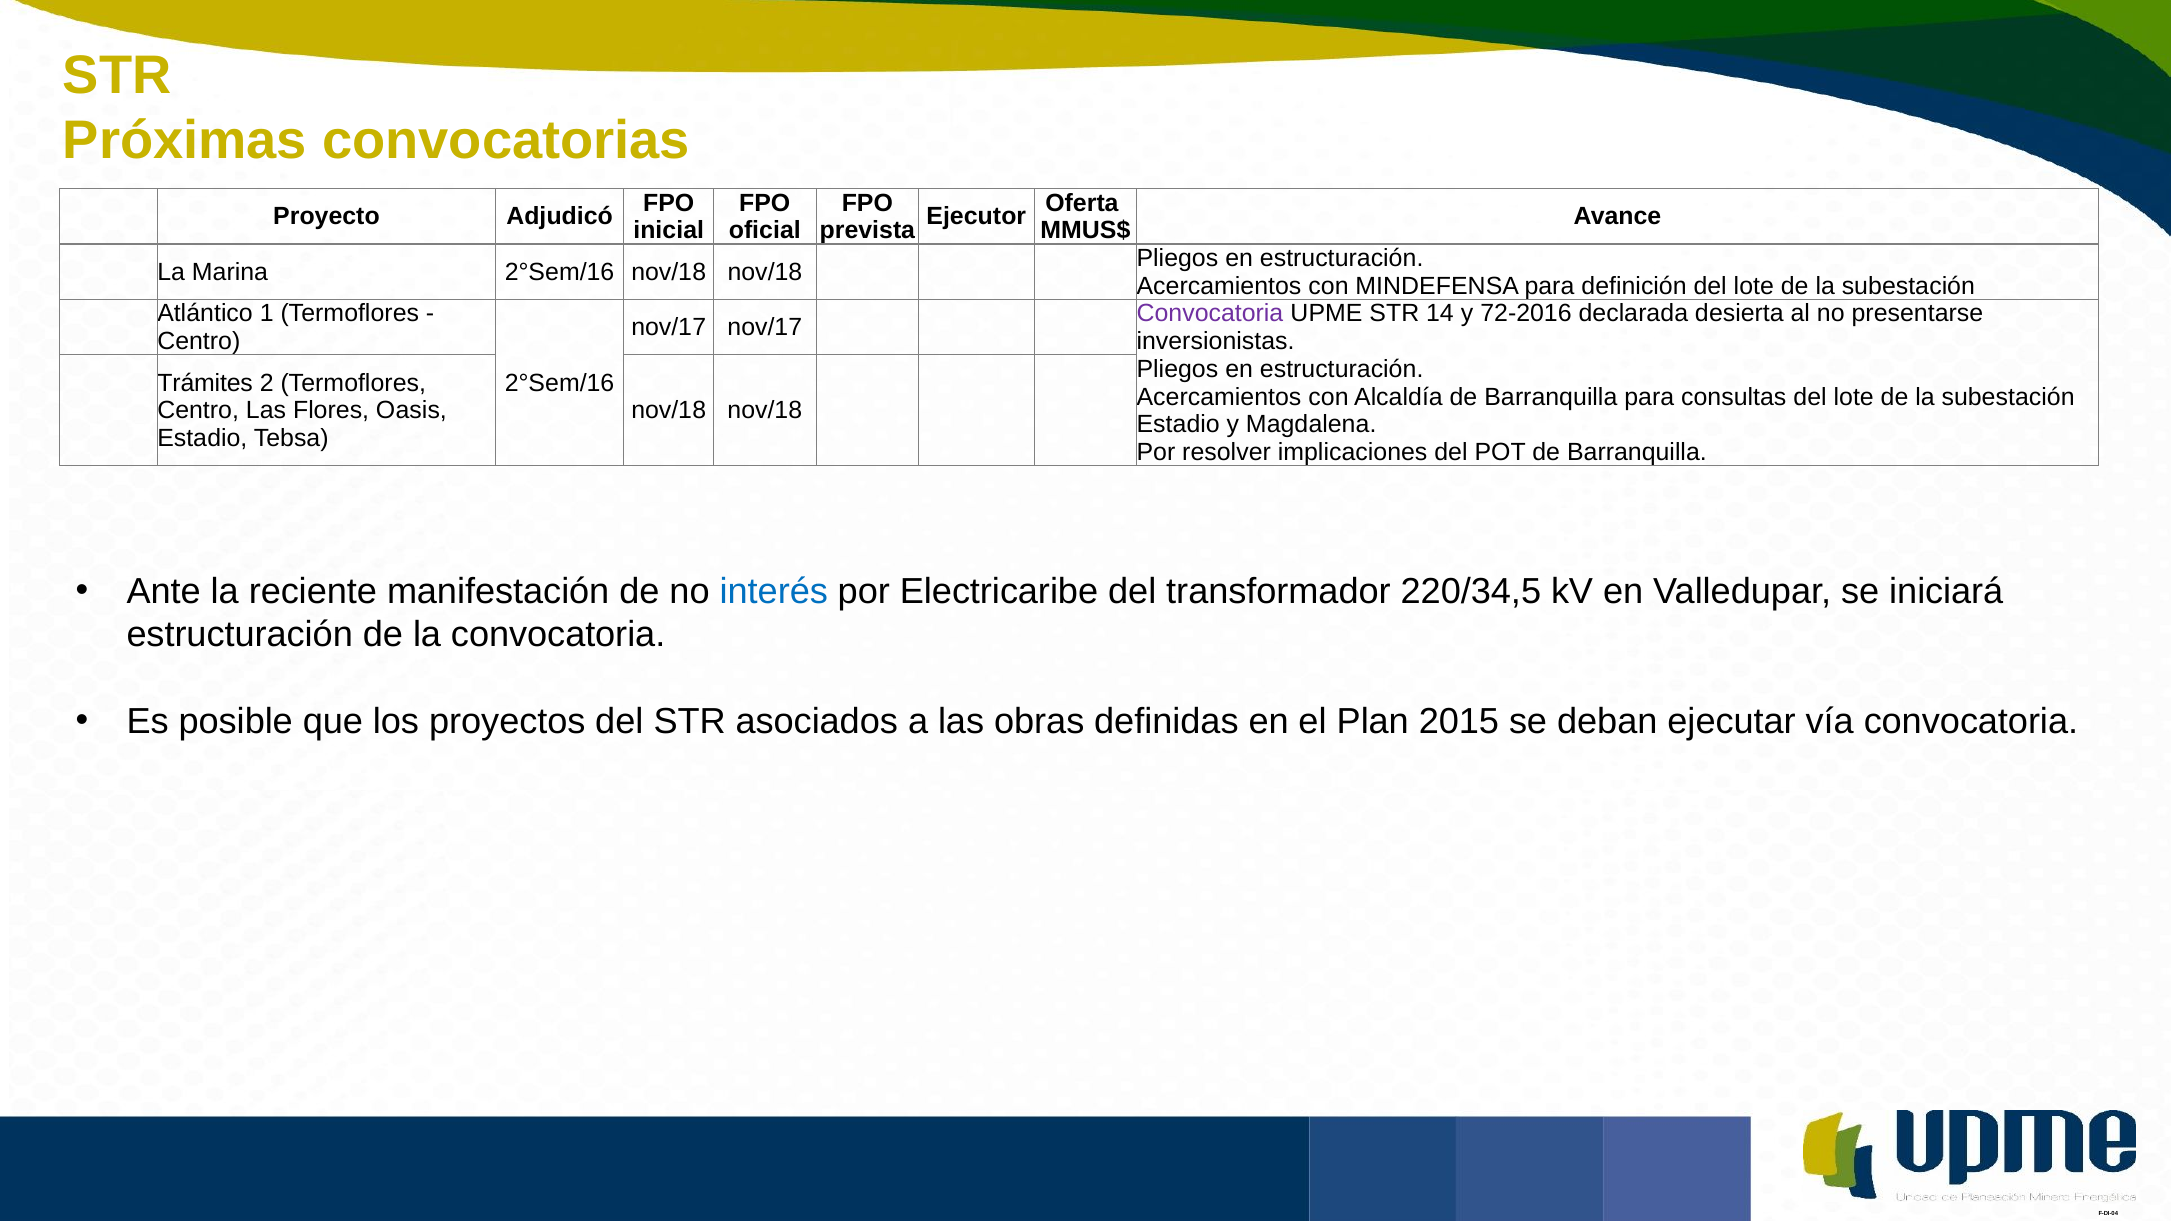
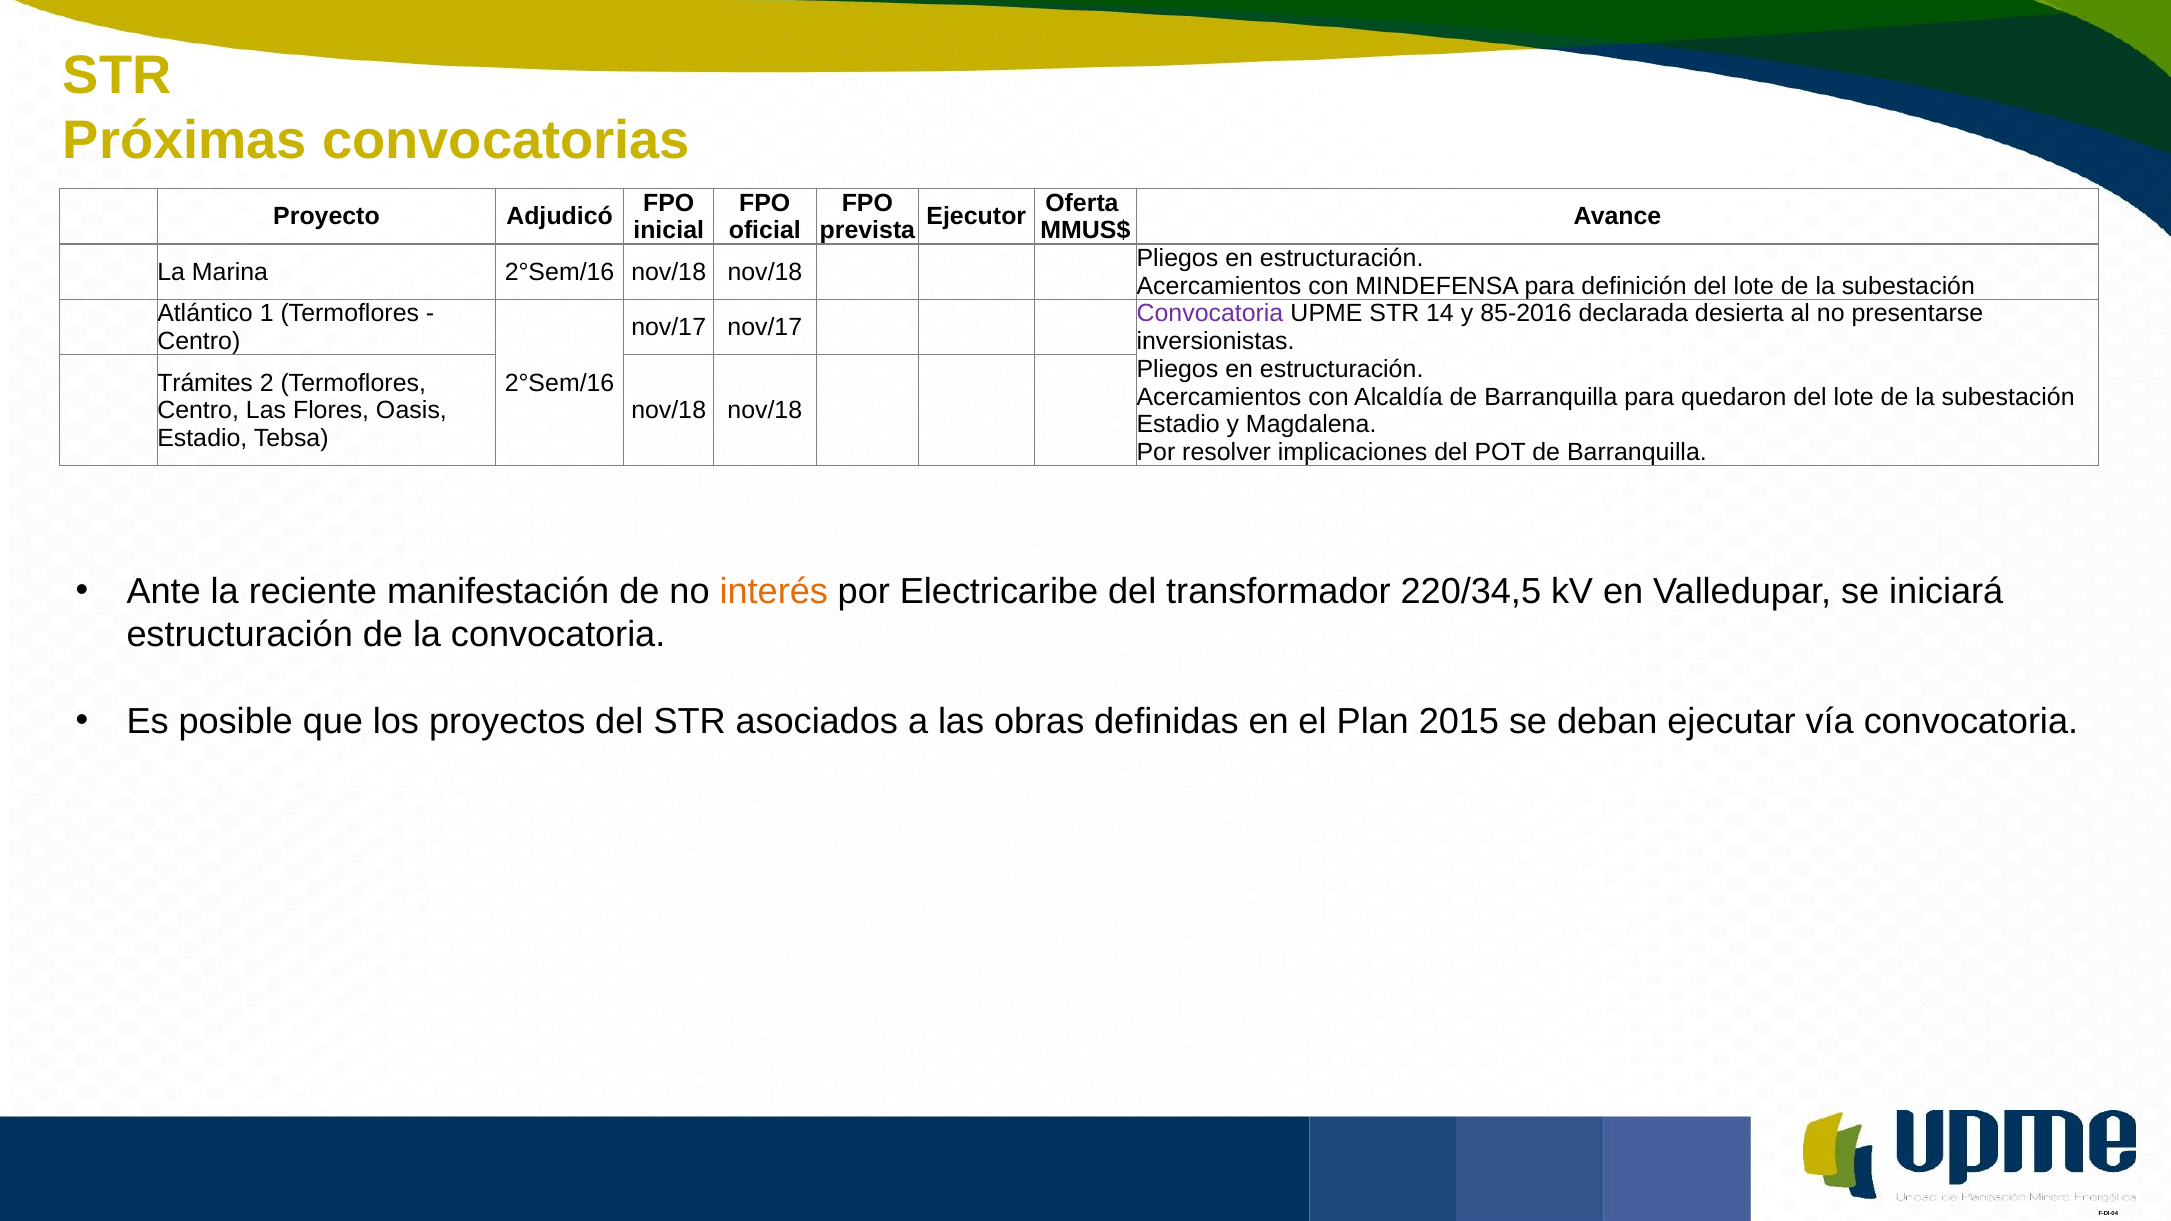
72-2016: 72-2016 -> 85-2016
consultas: consultas -> quedaron
interés colour: blue -> orange
